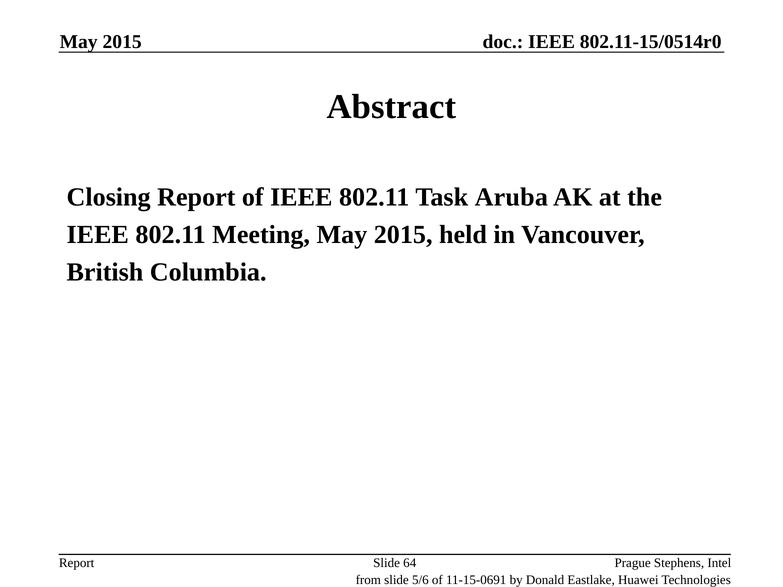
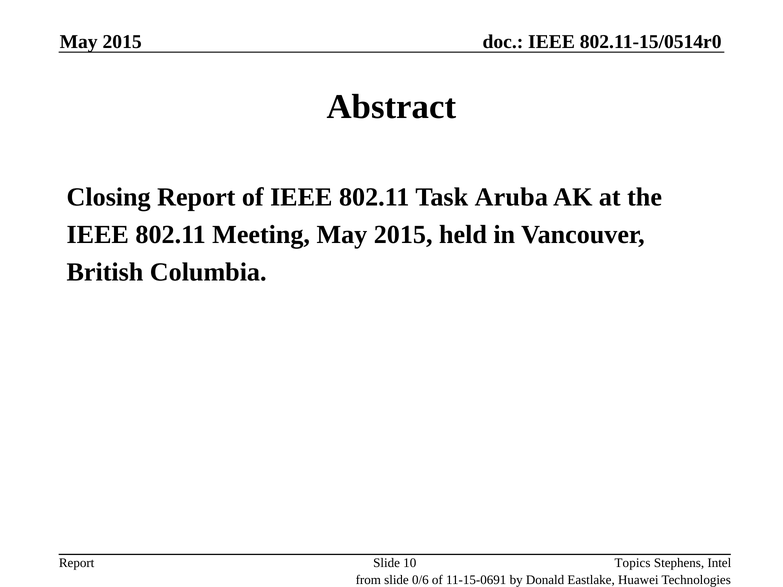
64: 64 -> 10
Prague: Prague -> Topics
5/6: 5/6 -> 0/6
